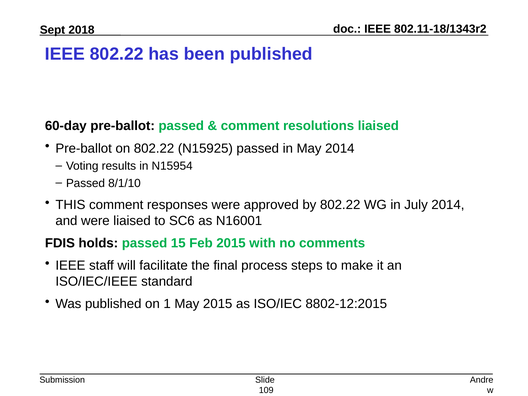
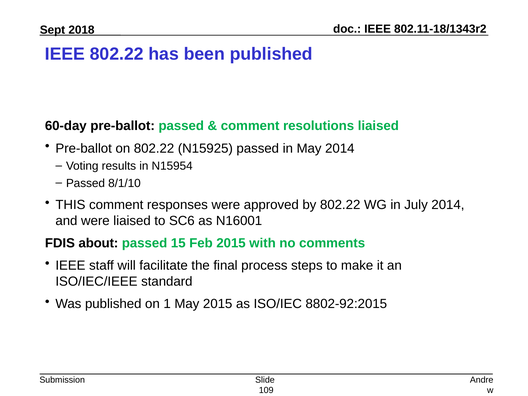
holds: holds -> about
8802-12:2015: 8802-12:2015 -> 8802-92:2015
